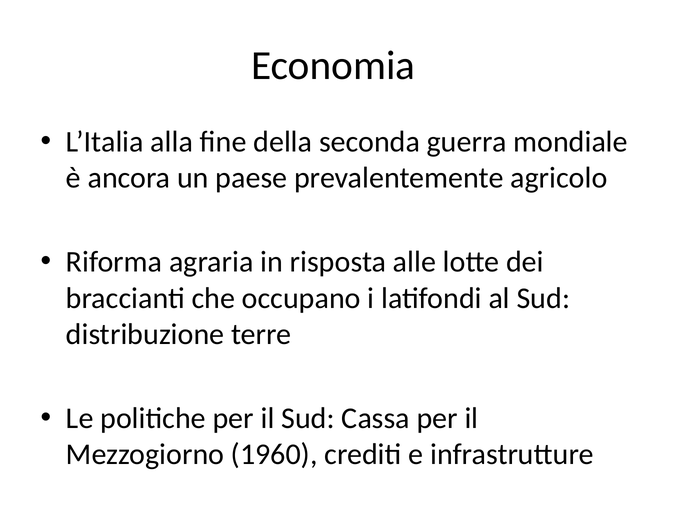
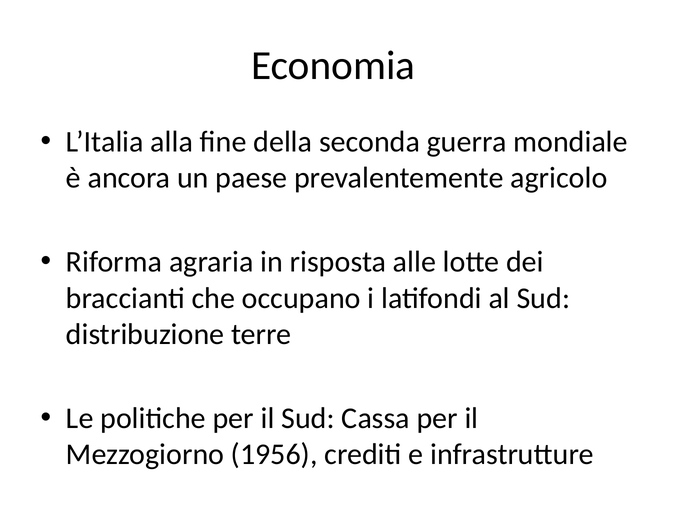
1960: 1960 -> 1956
